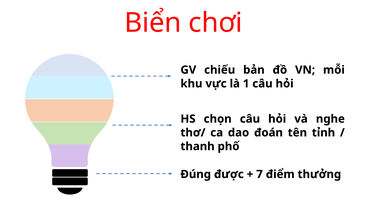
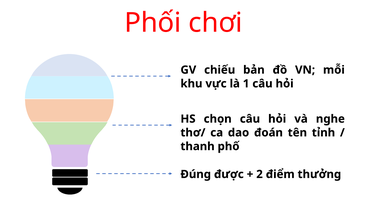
Biển: Biển -> Phối
7: 7 -> 2
